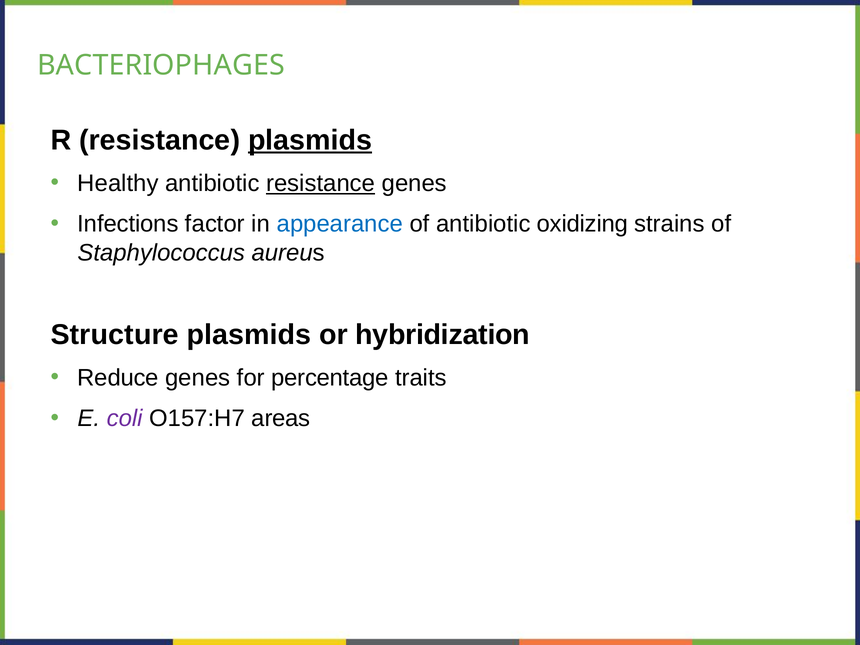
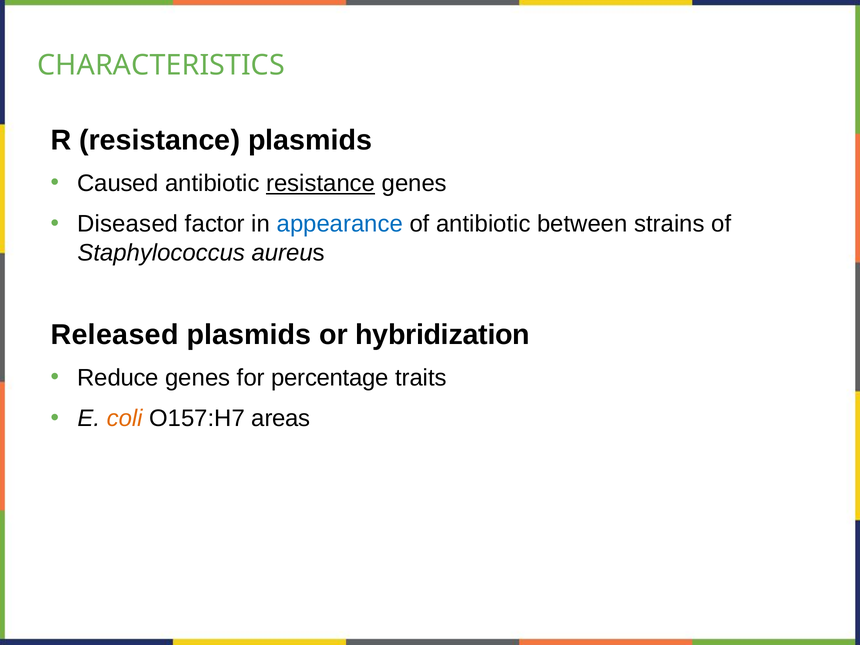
BACTERIOPHAGES: BACTERIOPHAGES -> CHARACTERISTICS
plasmids at (310, 140) underline: present -> none
Healthy: Healthy -> Caused
Infections: Infections -> Diseased
oxidizing: oxidizing -> between
Structure: Structure -> Released
coli colour: purple -> orange
